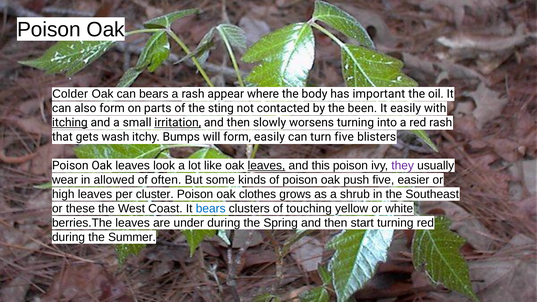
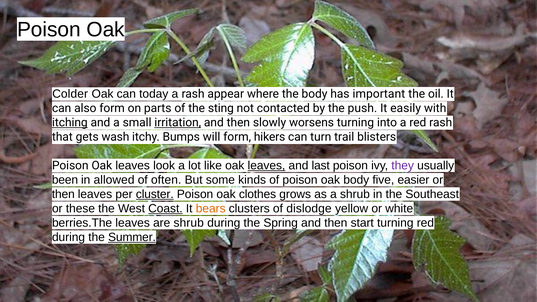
can bears: bears -> today
been: been -> push
form easily: easily -> hikers
turn five: five -> trail
this: this -> last
wear: wear -> been
oak push: push -> body
high at (63, 194): high -> then
cluster underline: none -> present
Coast underline: none -> present
bears at (211, 209) colour: blue -> orange
touching: touching -> dislodge
are under: under -> shrub
Summer underline: none -> present
